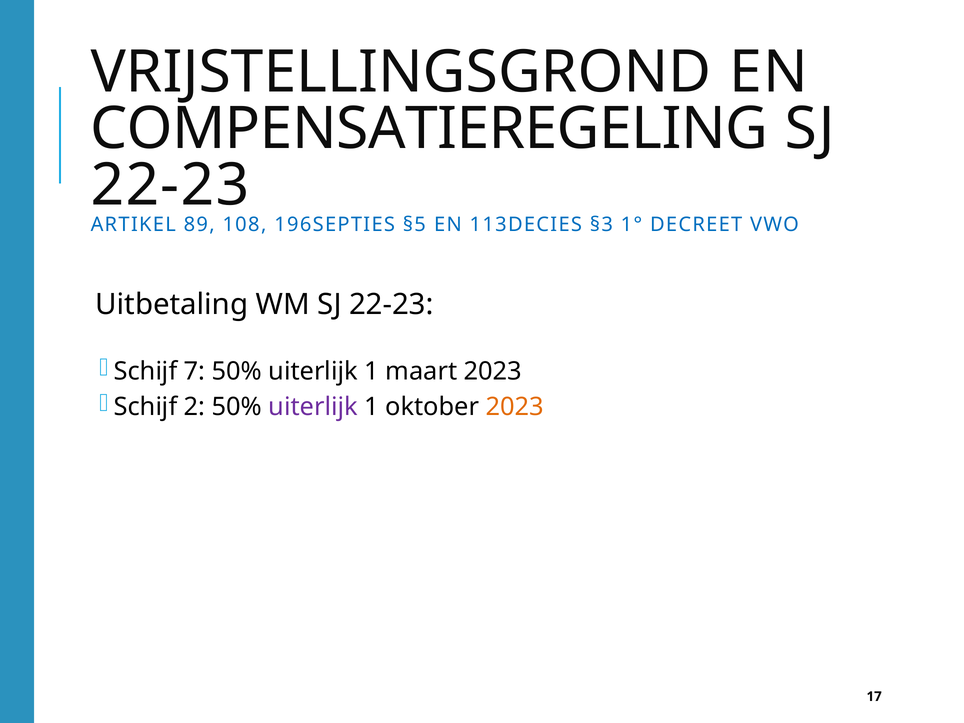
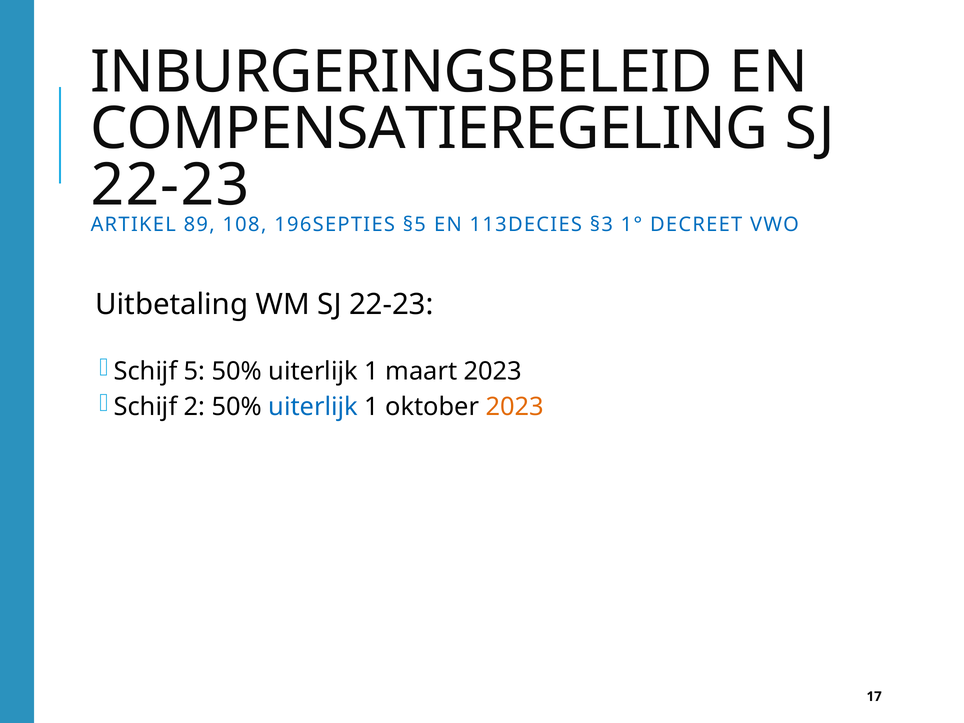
VRIJSTELLINGSGROND: VRIJSTELLINGSGROND -> INBURGERINGSBELEID
7: 7 -> 5
uiterlijk at (313, 407) colour: purple -> blue
